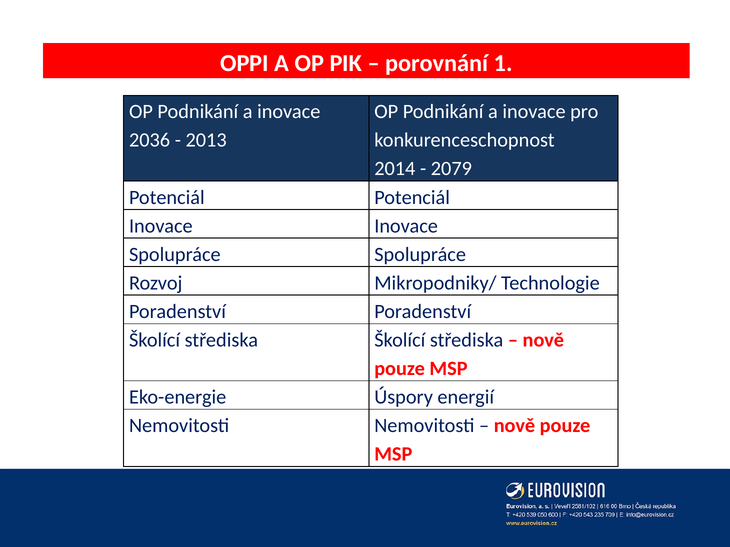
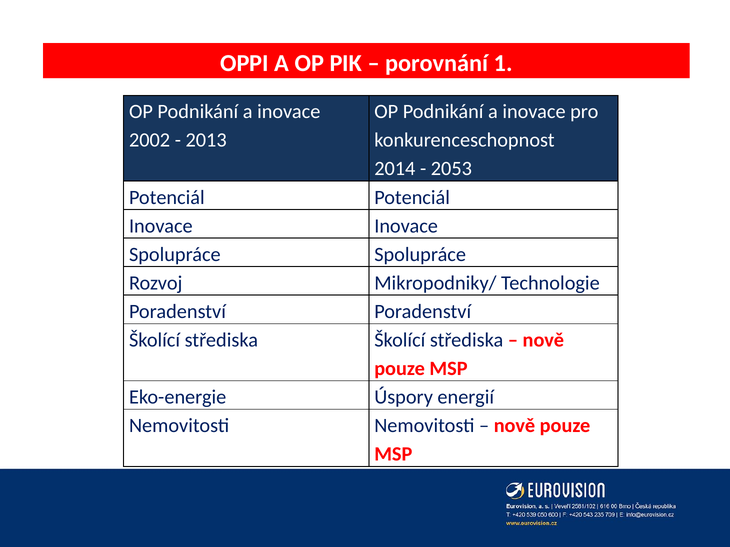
2036: 2036 -> 2002
2079: 2079 -> 2053
